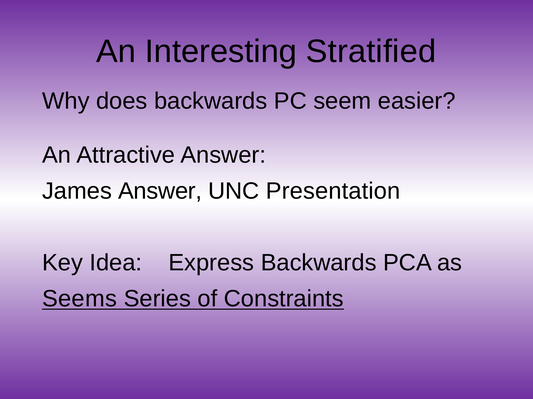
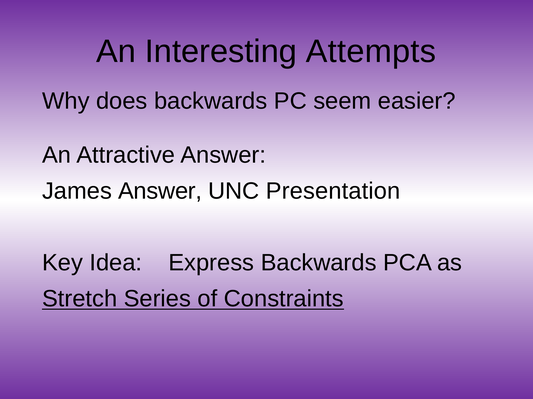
Stratified: Stratified -> Attempts
Seems: Seems -> Stretch
